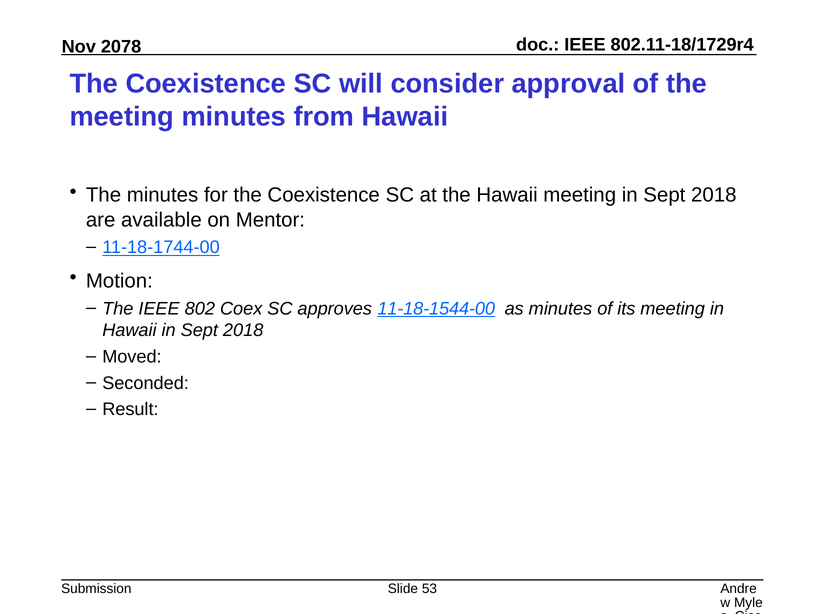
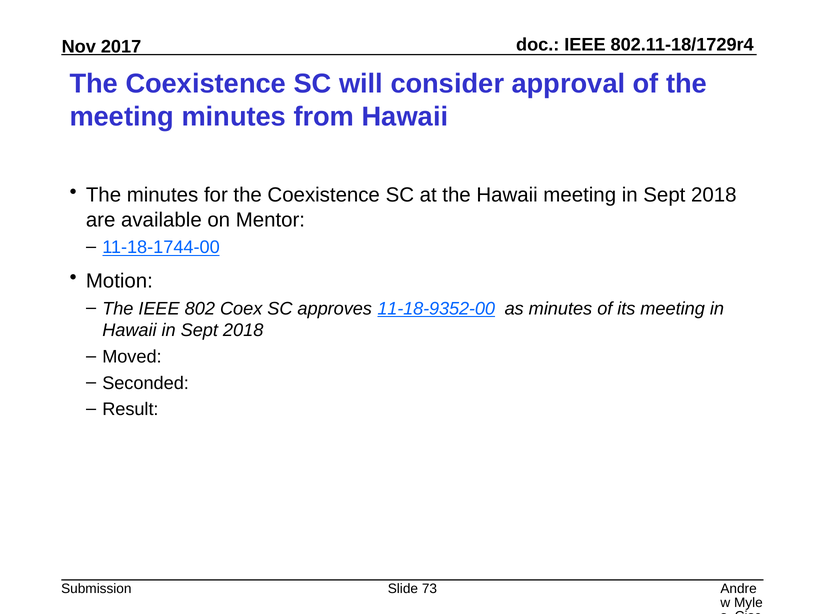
2078: 2078 -> 2017
11-18-1544-00: 11-18-1544-00 -> 11-18-9352-00
53: 53 -> 73
